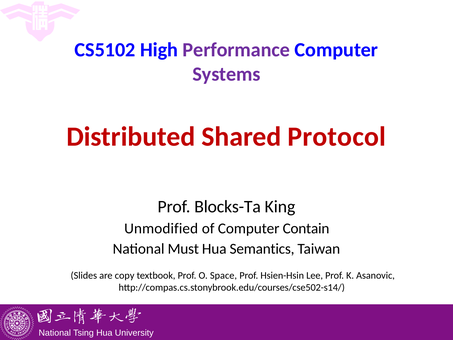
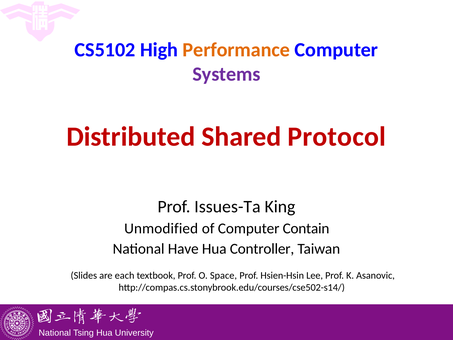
Performance colour: purple -> orange
Blocks-Ta: Blocks-Ta -> Issues-Ta
Must: Must -> Have
Semantics: Semantics -> Controller
copy: copy -> each
